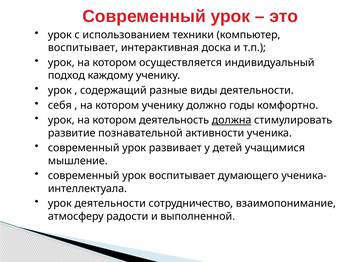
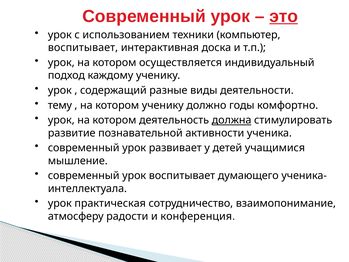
это underline: none -> present
себя: себя -> тему
урок деятельности: деятельности -> практическая
выполненной: выполненной -> конференция
